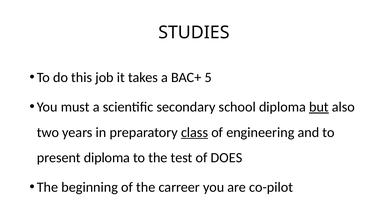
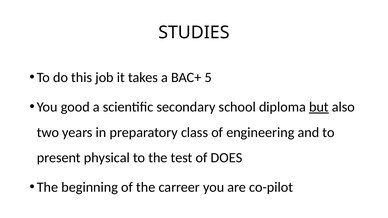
must: must -> good
class underline: present -> none
present diploma: diploma -> physical
